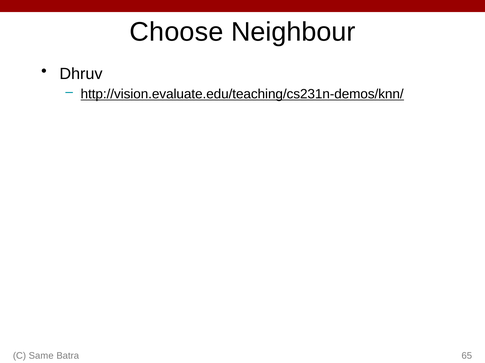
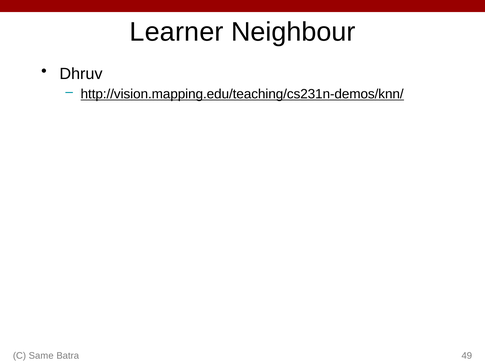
Choose: Choose -> Learner
http://vision.evaluate.edu/teaching/cs231n-demos/knn/: http://vision.evaluate.edu/teaching/cs231n-demos/knn/ -> http://vision.mapping.edu/teaching/cs231n-demos/knn/
65: 65 -> 49
